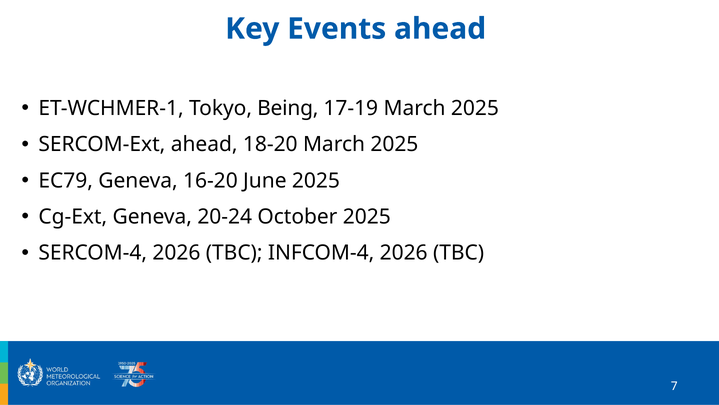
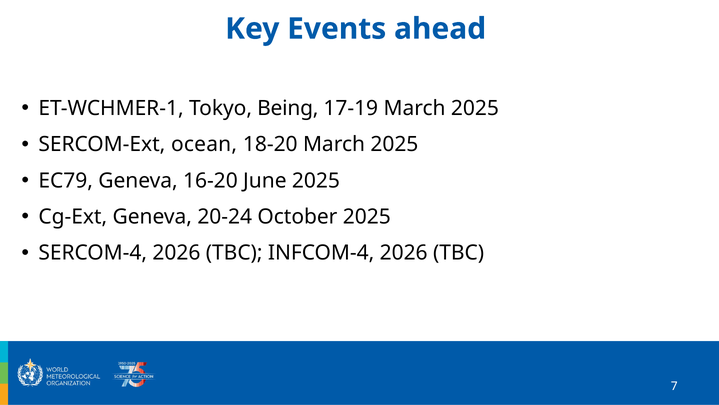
SERCOM-Ext ahead: ahead -> ocean
